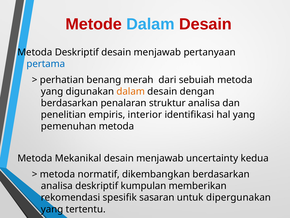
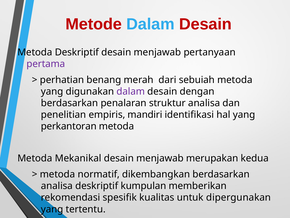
pertama colour: blue -> purple
dalam at (131, 91) colour: orange -> purple
interior: interior -> mandiri
pemenuhan: pemenuhan -> perkantoran
uncertainty: uncertainty -> merupakan
sasaran: sasaran -> kualitas
